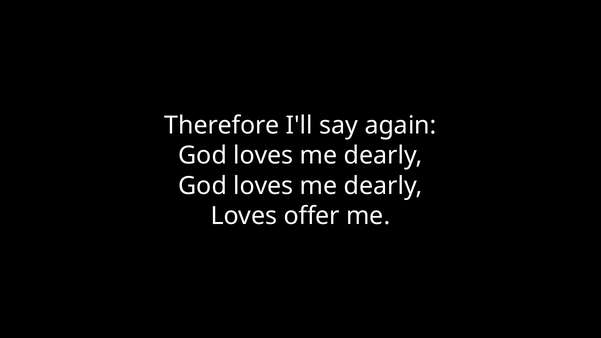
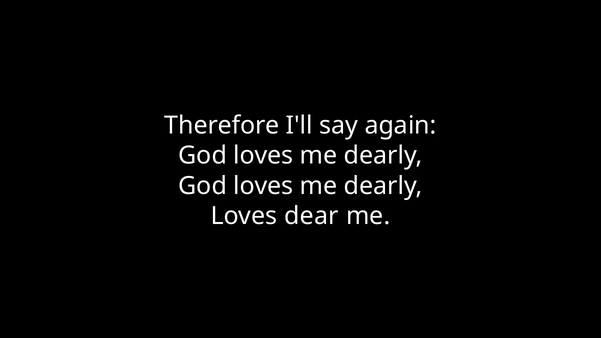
offer: offer -> dear
